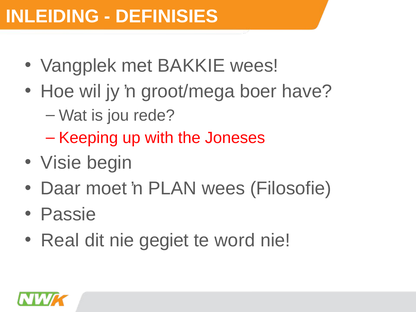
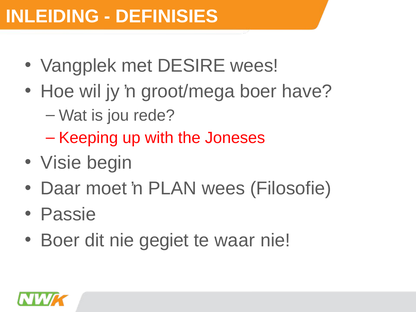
BAKKIE: BAKKIE -> DESIRE
Real at (60, 240): Real -> Boer
word: word -> waar
